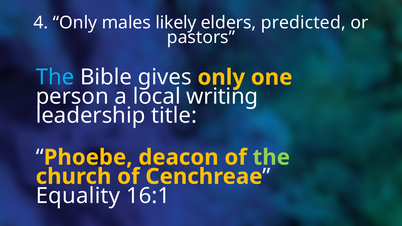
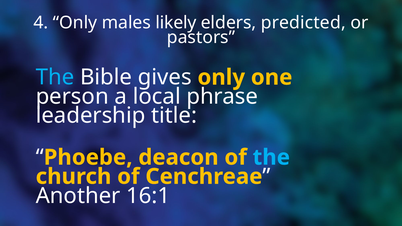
writing: writing -> phrase
the at (271, 157) colour: light green -> light blue
Equality: Equality -> Another
